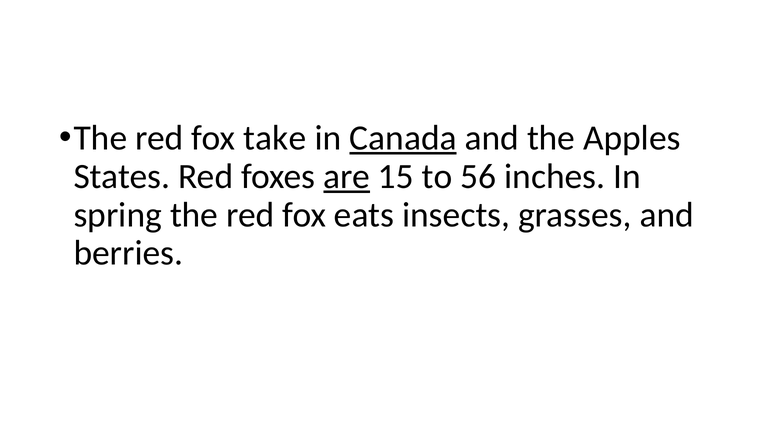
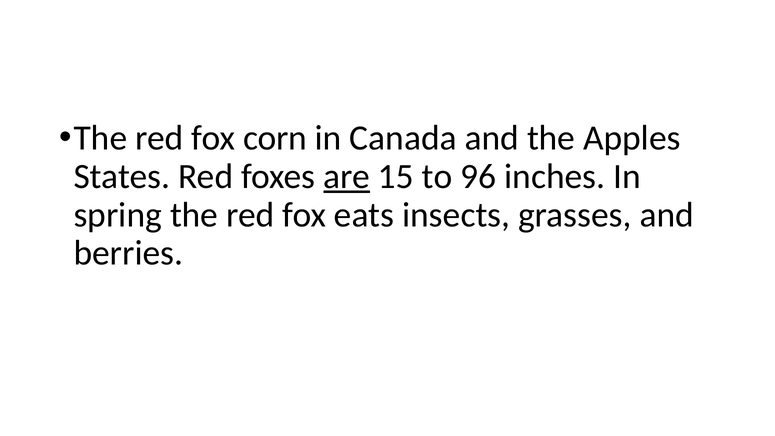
take: take -> corn
Canada underline: present -> none
56: 56 -> 96
